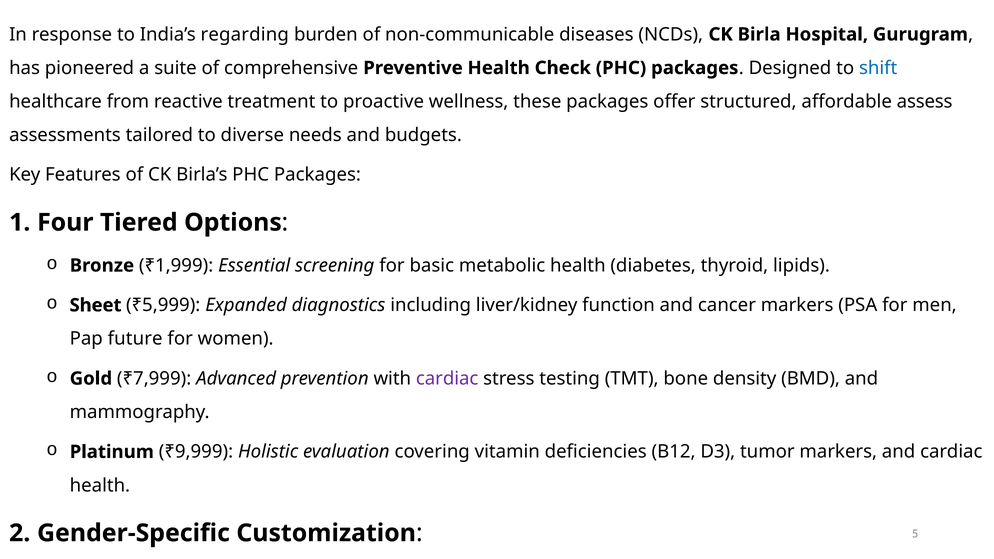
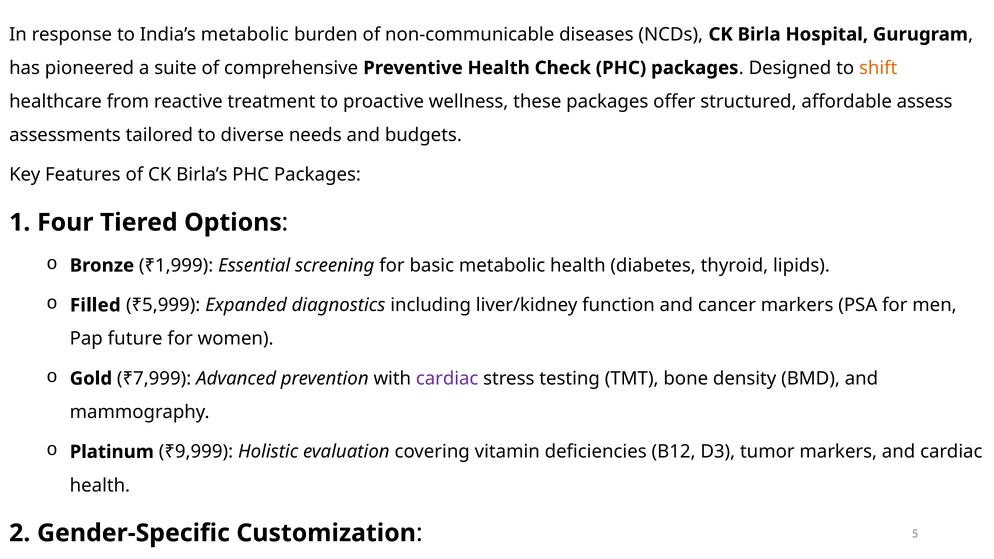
India’s regarding: regarding -> metabolic
shift colour: blue -> orange
Sheet: Sheet -> Filled
